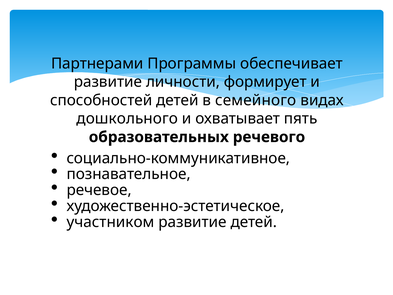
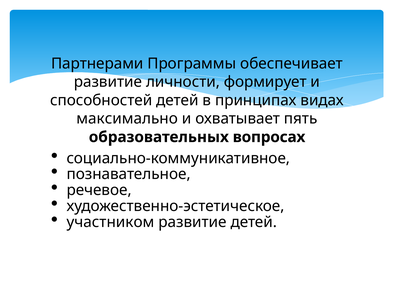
семейного: семейного -> принципах
дошкольного: дошкольного -> максимально
речевого: речевого -> вопросах
